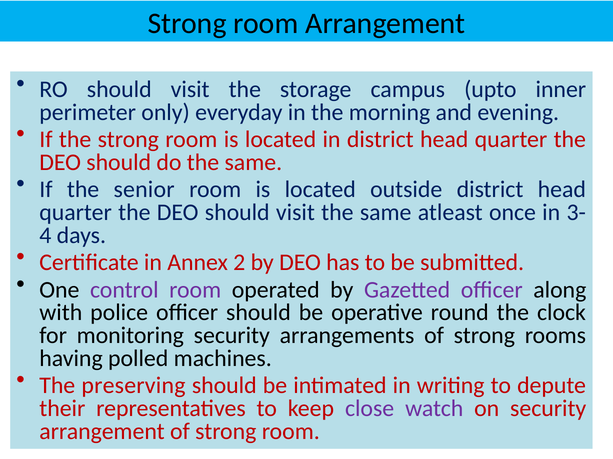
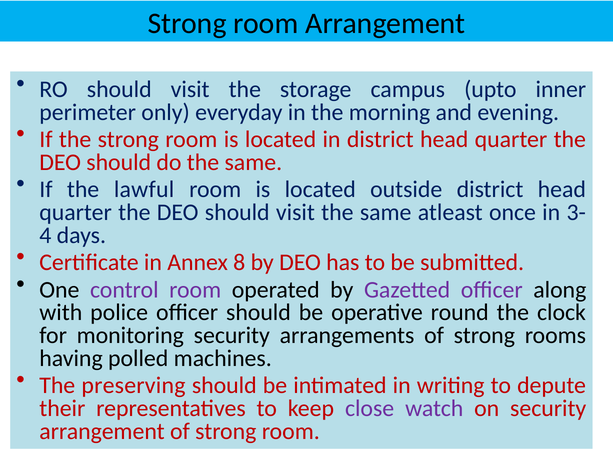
senior: senior -> lawful
2: 2 -> 8
